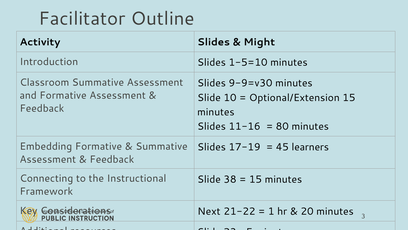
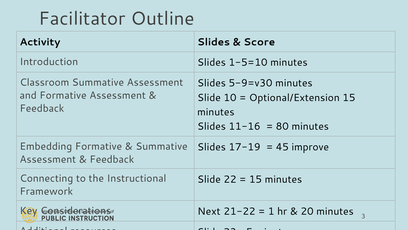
Might: Might -> Score
9-9=v30: 9-9=v30 -> 5-9=v30
learners: learners -> improve
38: 38 -> 22
